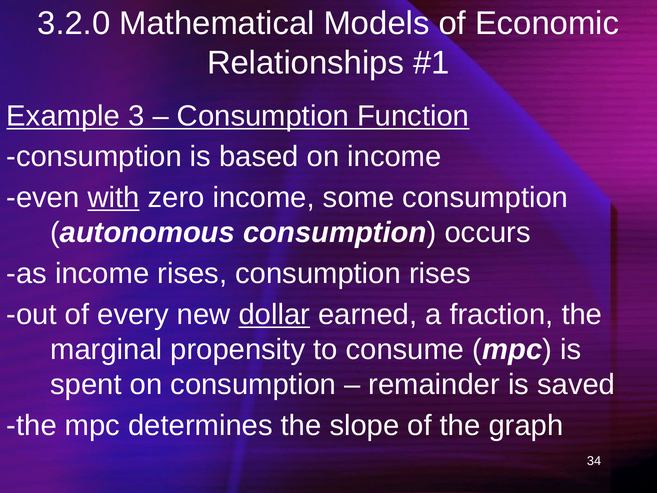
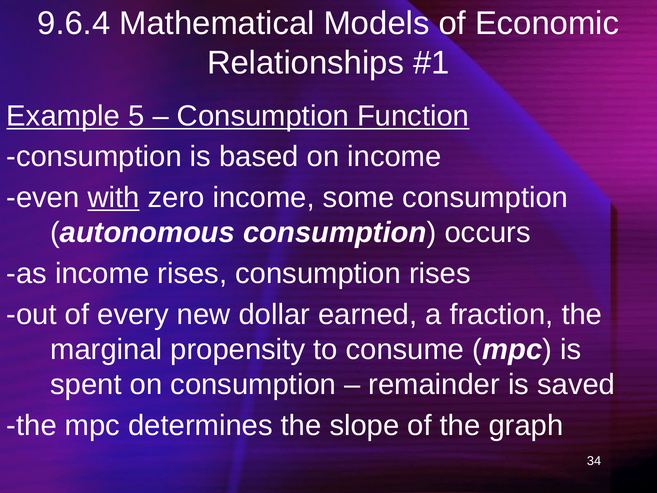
3.2.0: 3.2.0 -> 9.6.4
3: 3 -> 5
dollar underline: present -> none
